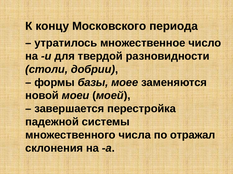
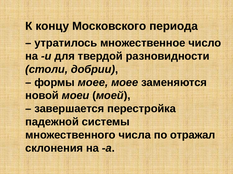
формы базы: базы -> моее
